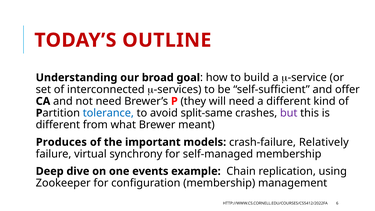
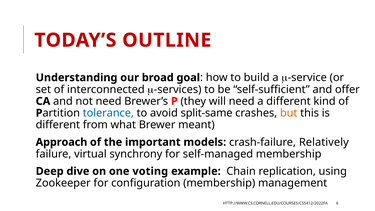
but colour: purple -> orange
Produces: Produces -> Approach
events: events -> voting
